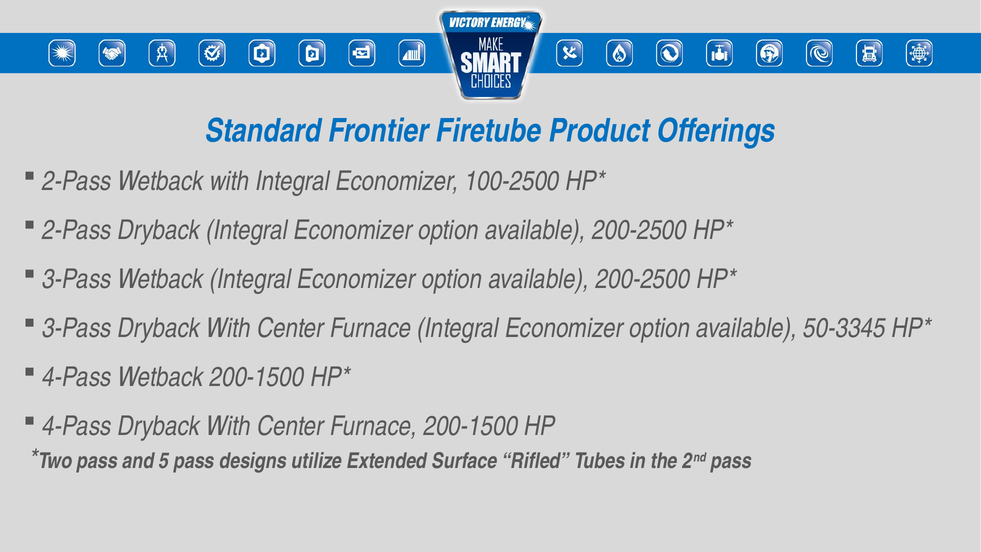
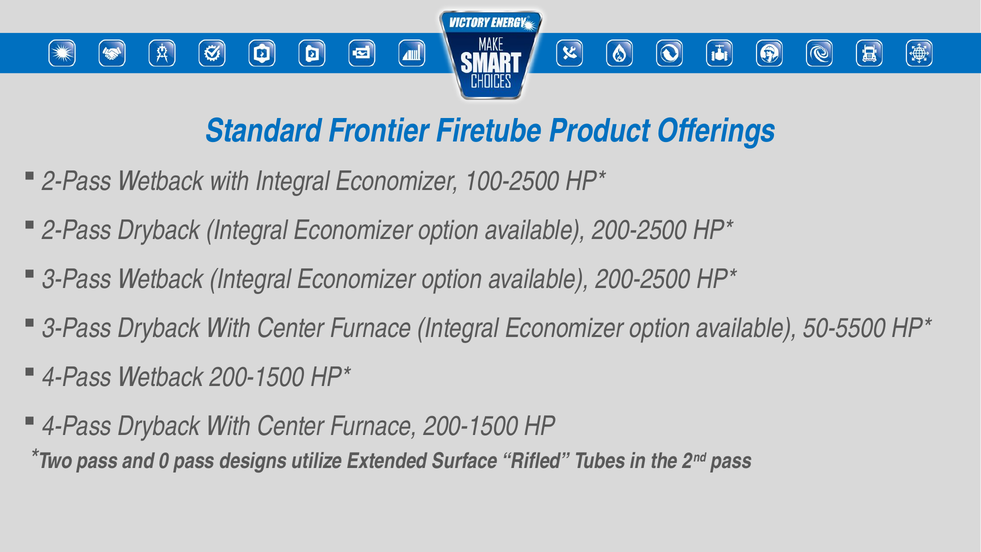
50-3345: 50-3345 -> 50-5500
5: 5 -> 0
